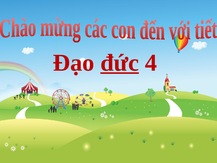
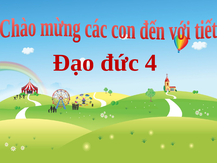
đức underline: present -> none
